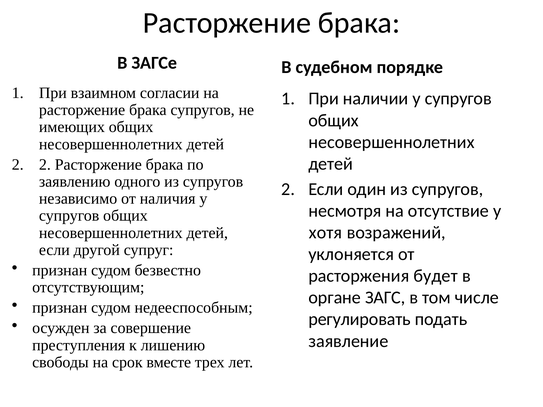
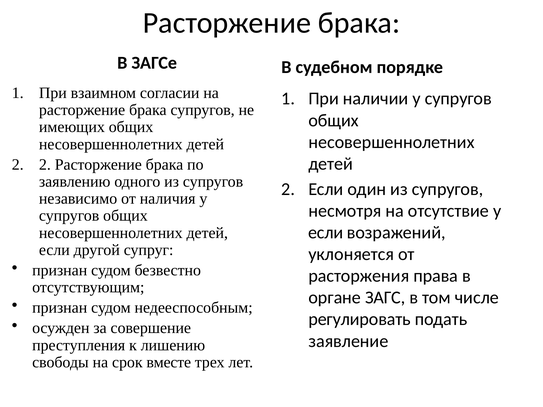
хотя at (325, 233): хотя -> если
будет: будет -> права
